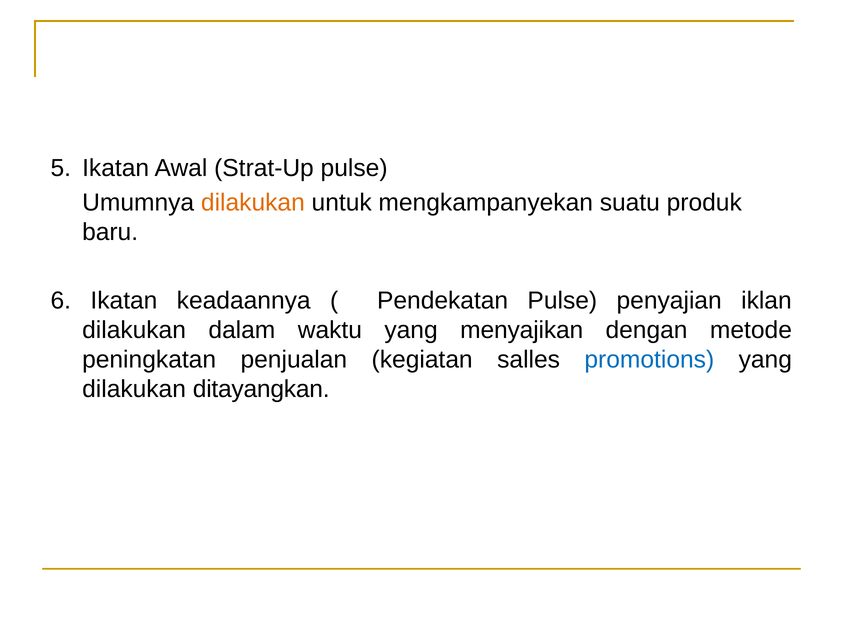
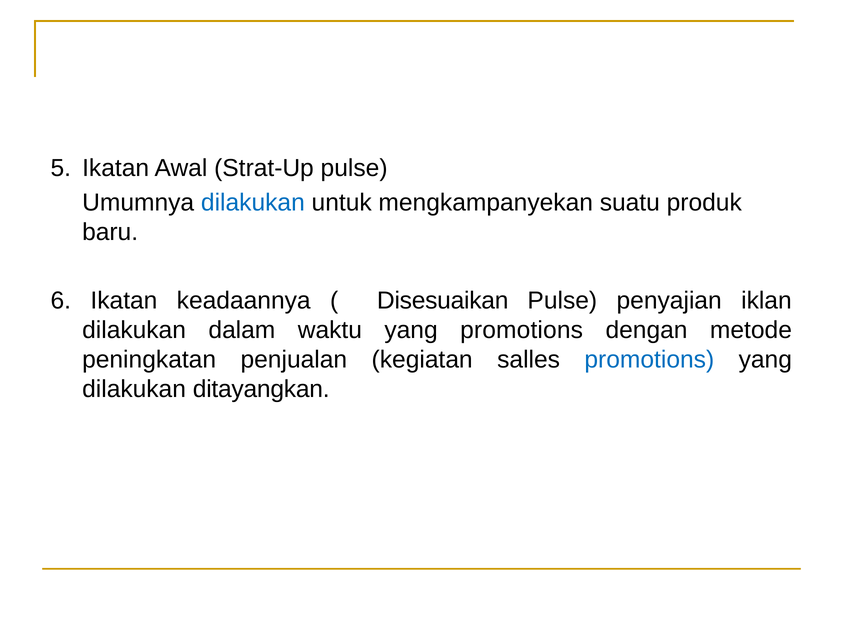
dilakukan at (253, 203) colour: orange -> blue
Pendekatan: Pendekatan -> Disesuaikan
yang menyajikan: menyajikan -> promotions
